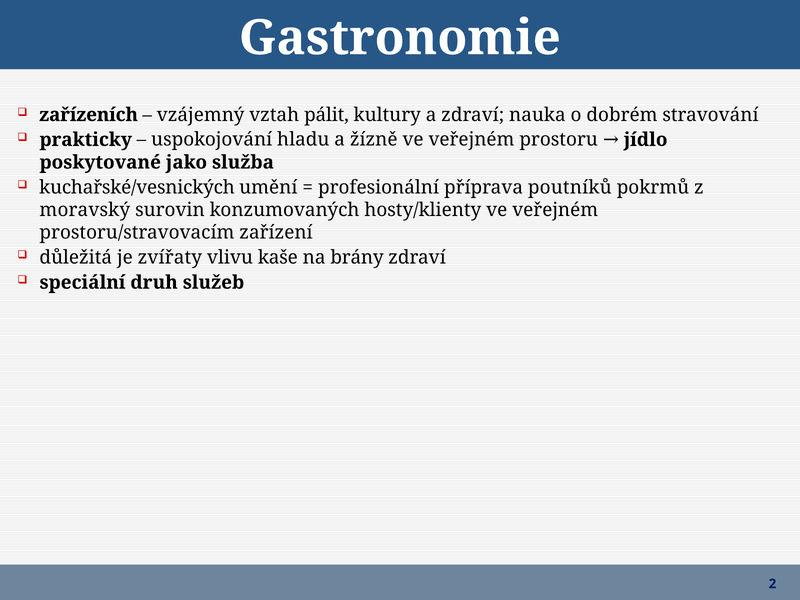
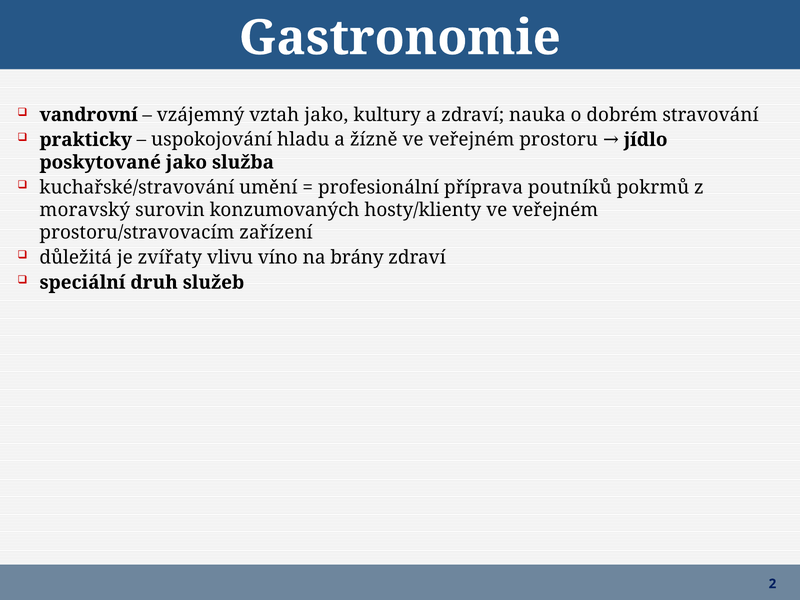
zařízeních: zařízeních -> vandrovní
vztah pálit: pálit -> jako
kuchařské/vesnických: kuchařské/vesnických -> kuchařské/stravování
kaše: kaše -> víno
